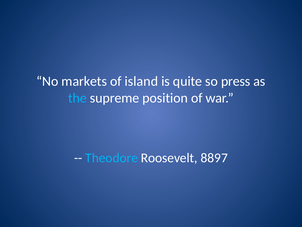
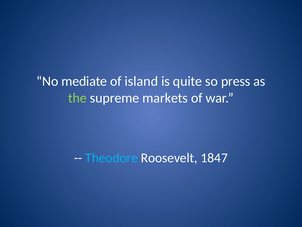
markets: markets -> mediate
the colour: light blue -> light green
position: position -> markets
8897: 8897 -> 1847
